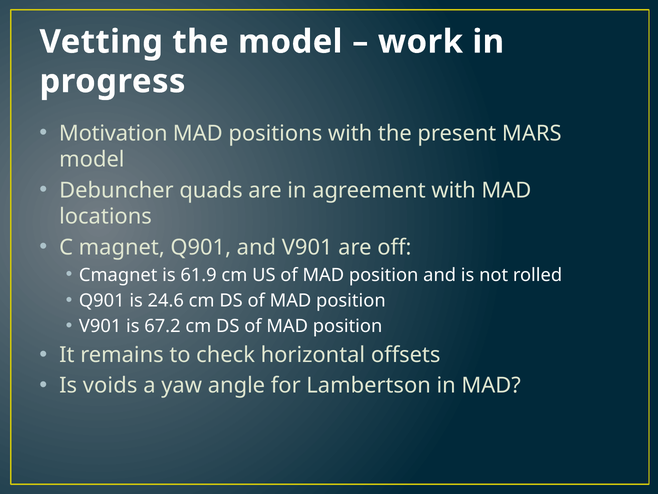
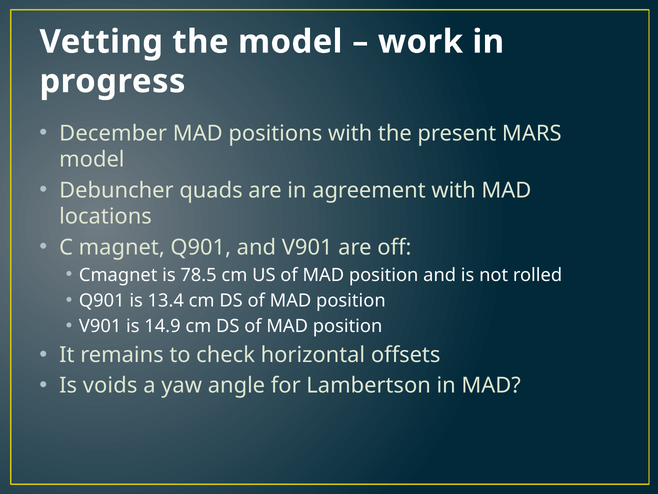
Motivation: Motivation -> December
61.9: 61.9 -> 78.5
24.6: 24.6 -> 13.4
67.2: 67.2 -> 14.9
